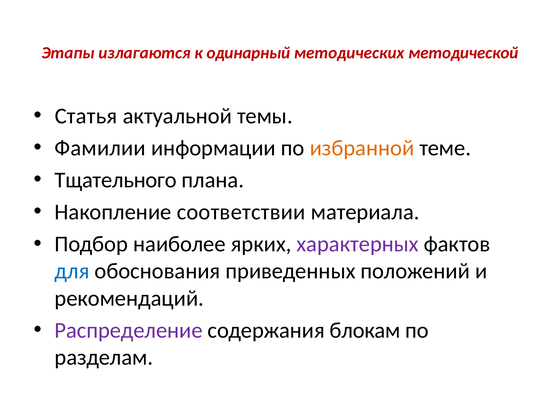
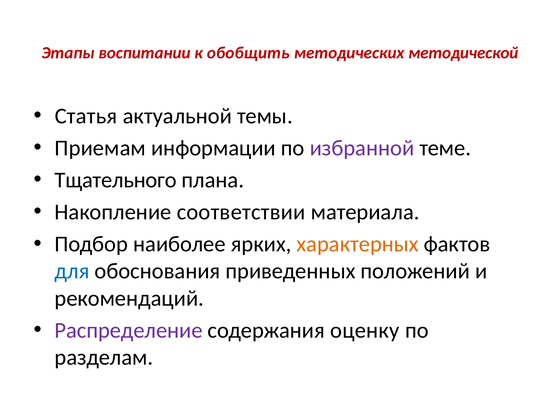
излагаются: излагаются -> воспитании
одинарный: одинарный -> обобщить
Фамилии: Фамилии -> Приемам
избранной colour: orange -> purple
характерных colour: purple -> orange
блокам: блокам -> оценку
